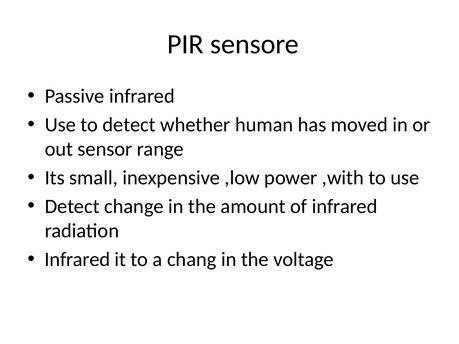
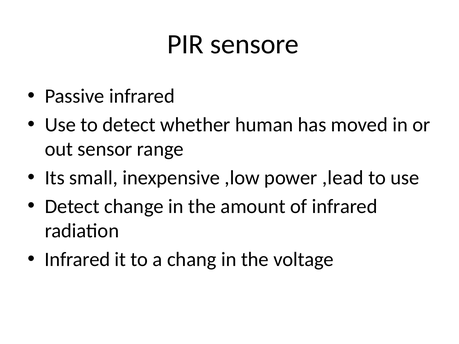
,with: ,with -> ,lead
